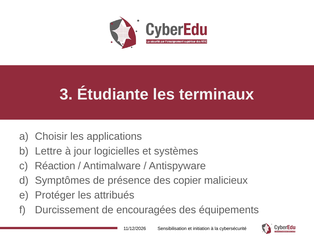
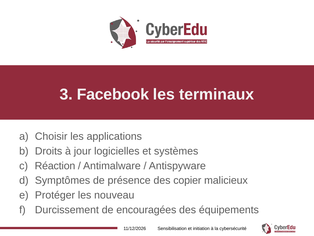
Étudiante: Étudiante -> Facebook
Lettre: Lettre -> Droits
attribués: attribués -> nouveau
